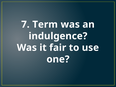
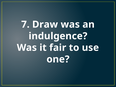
Term: Term -> Draw
